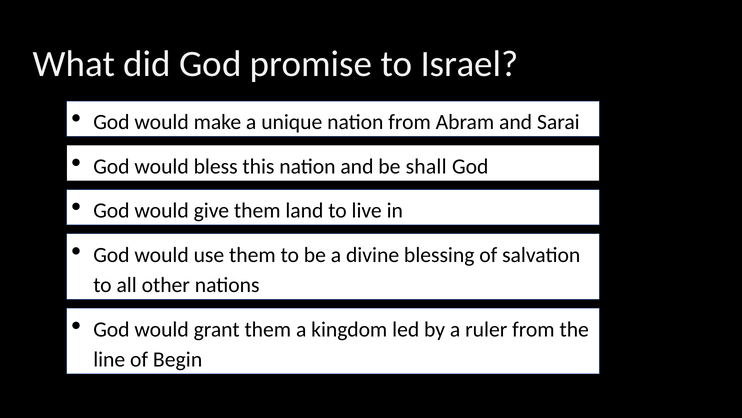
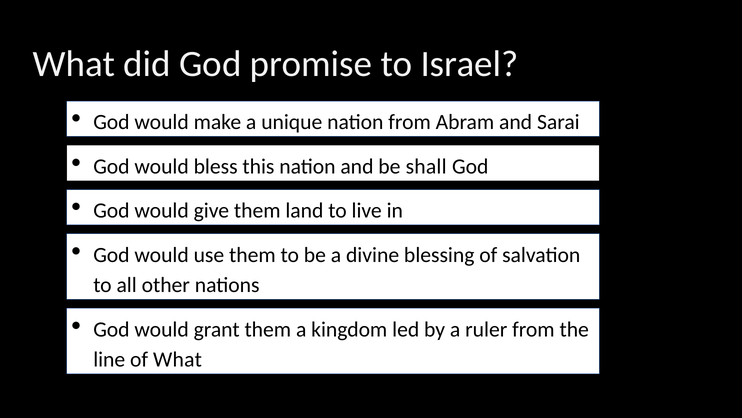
of Begin: Begin -> What
